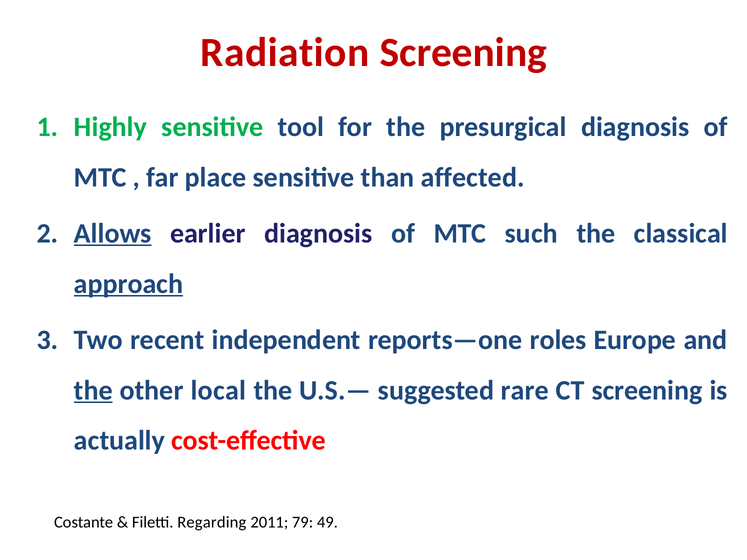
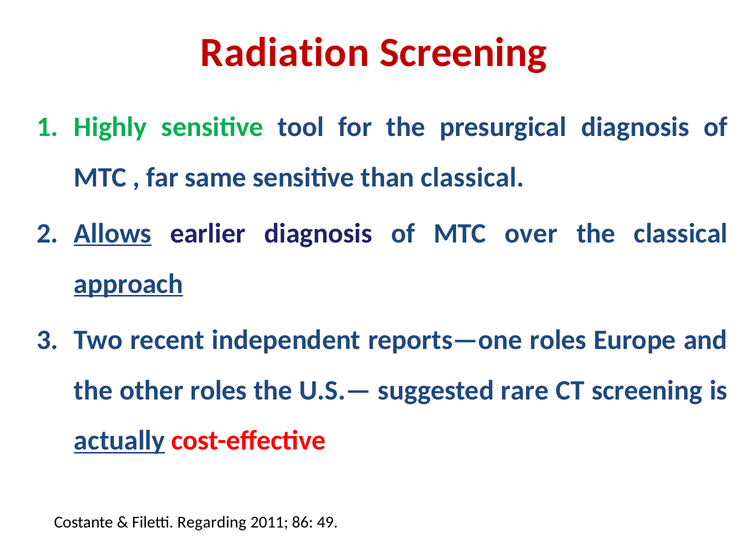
place: place -> same
than affected: affected -> classical
such: such -> over
the at (93, 390) underline: present -> none
other local: local -> roles
actually underline: none -> present
79: 79 -> 86
